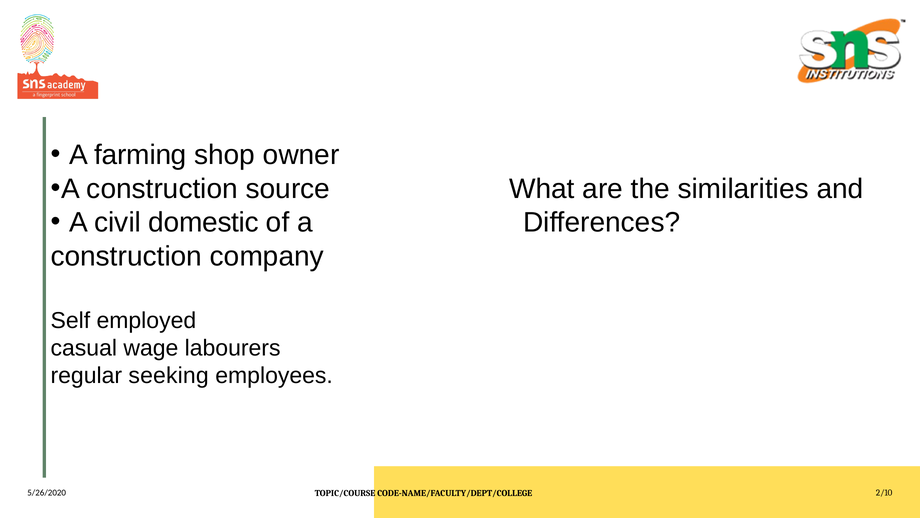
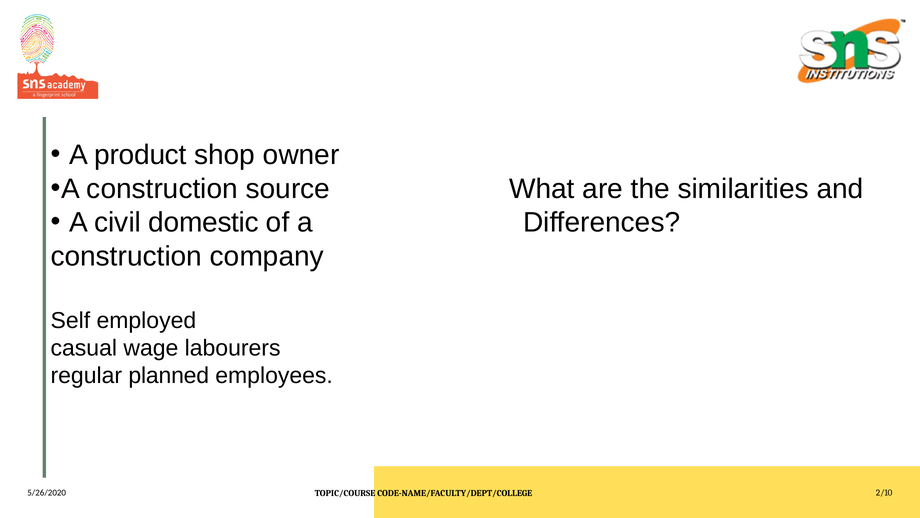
farming: farming -> product
seeking: seeking -> planned
